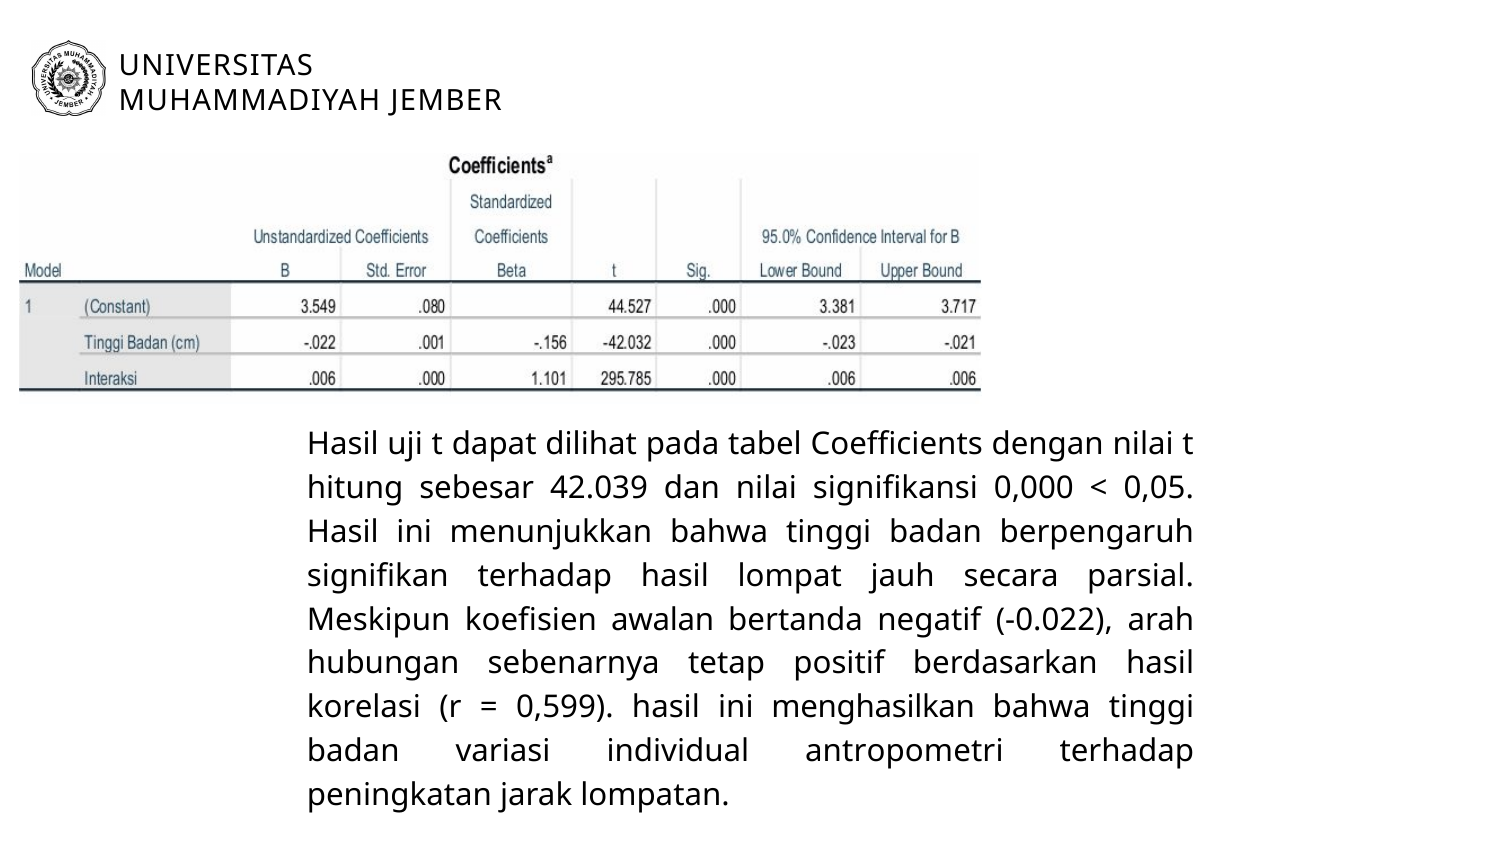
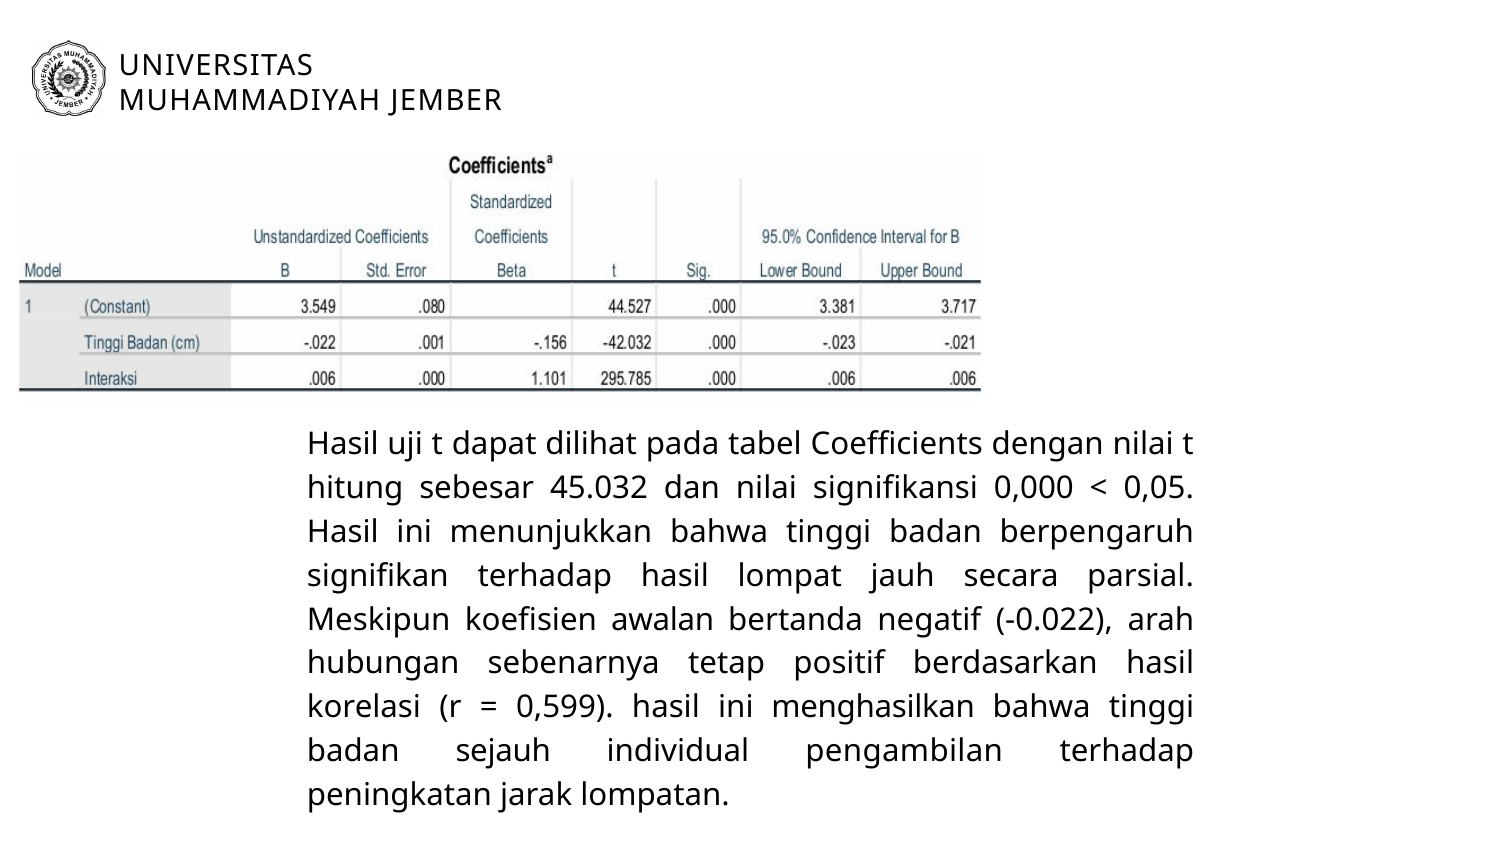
42.039: 42.039 -> 45.032
variasi: variasi -> sejauh
antropometri: antropometri -> pengambilan
